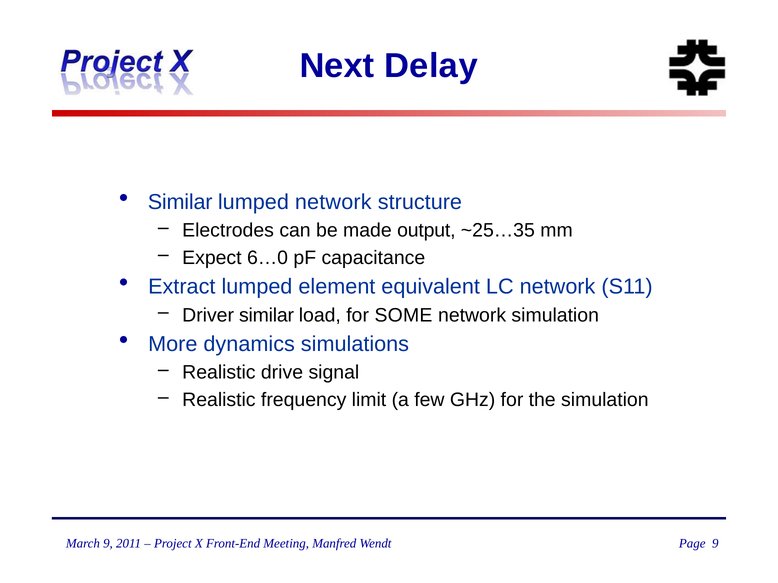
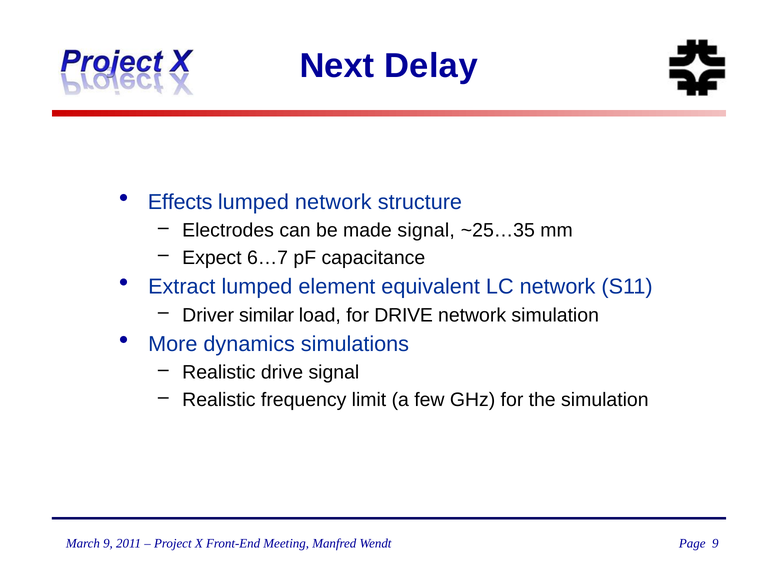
Similar at (180, 202): Similar -> Effects
made output: output -> signal
6…0: 6…0 -> 6…7
for SOME: SOME -> DRIVE
